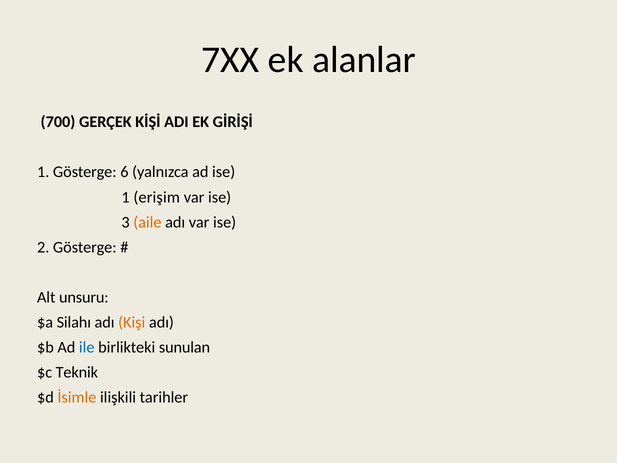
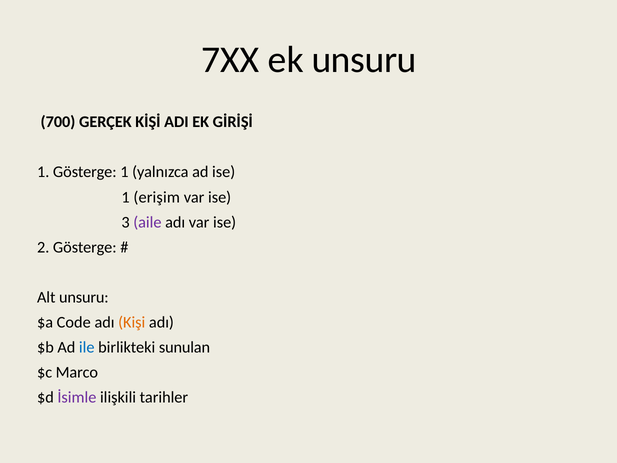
ek alanlar: alanlar -> unsuru
Gösterge 6: 6 -> 1
aile colour: orange -> purple
Silahı: Silahı -> Code
Teknik: Teknik -> Marco
İsimle colour: orange -> purple
